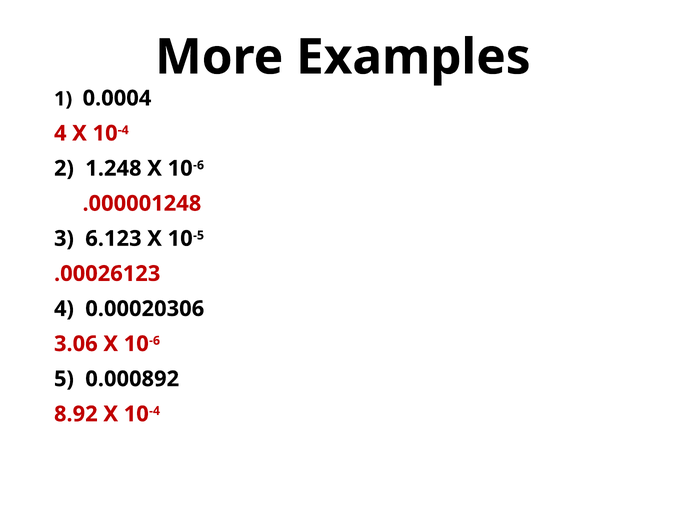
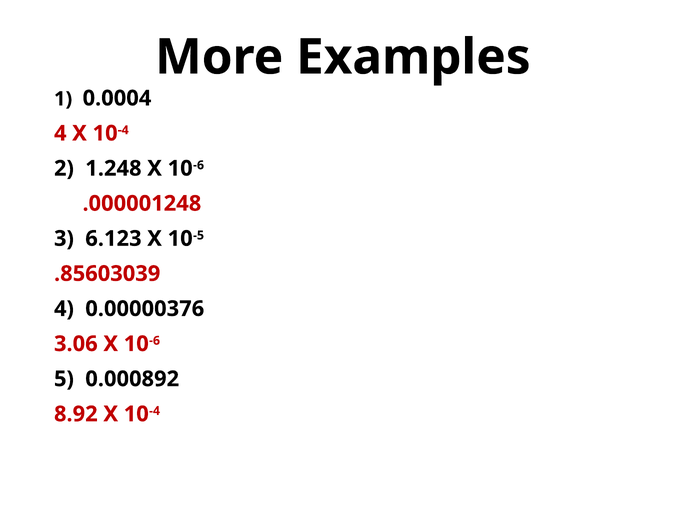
.00026123: .00026123 -> .85603039
0.00020306: 0.00020306 -> 0.00000376
